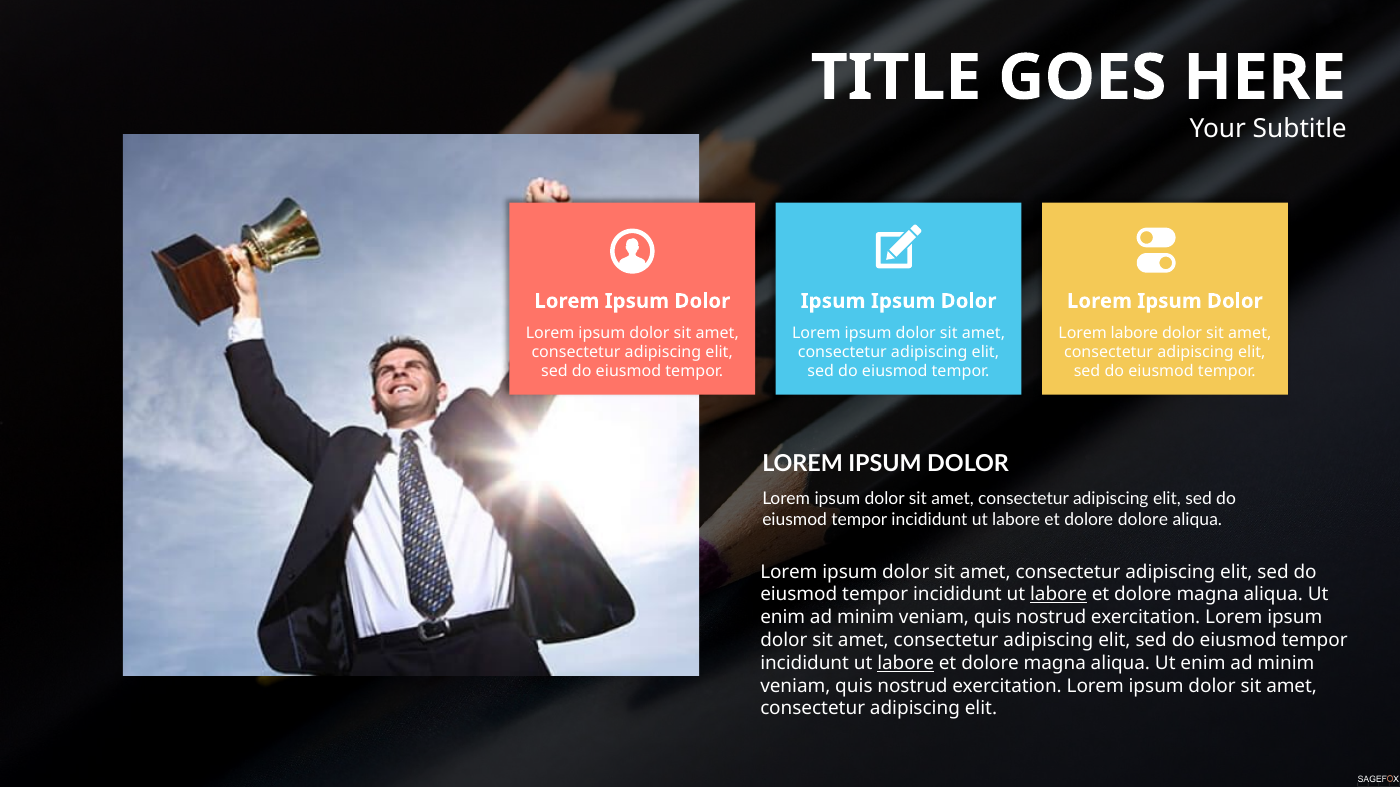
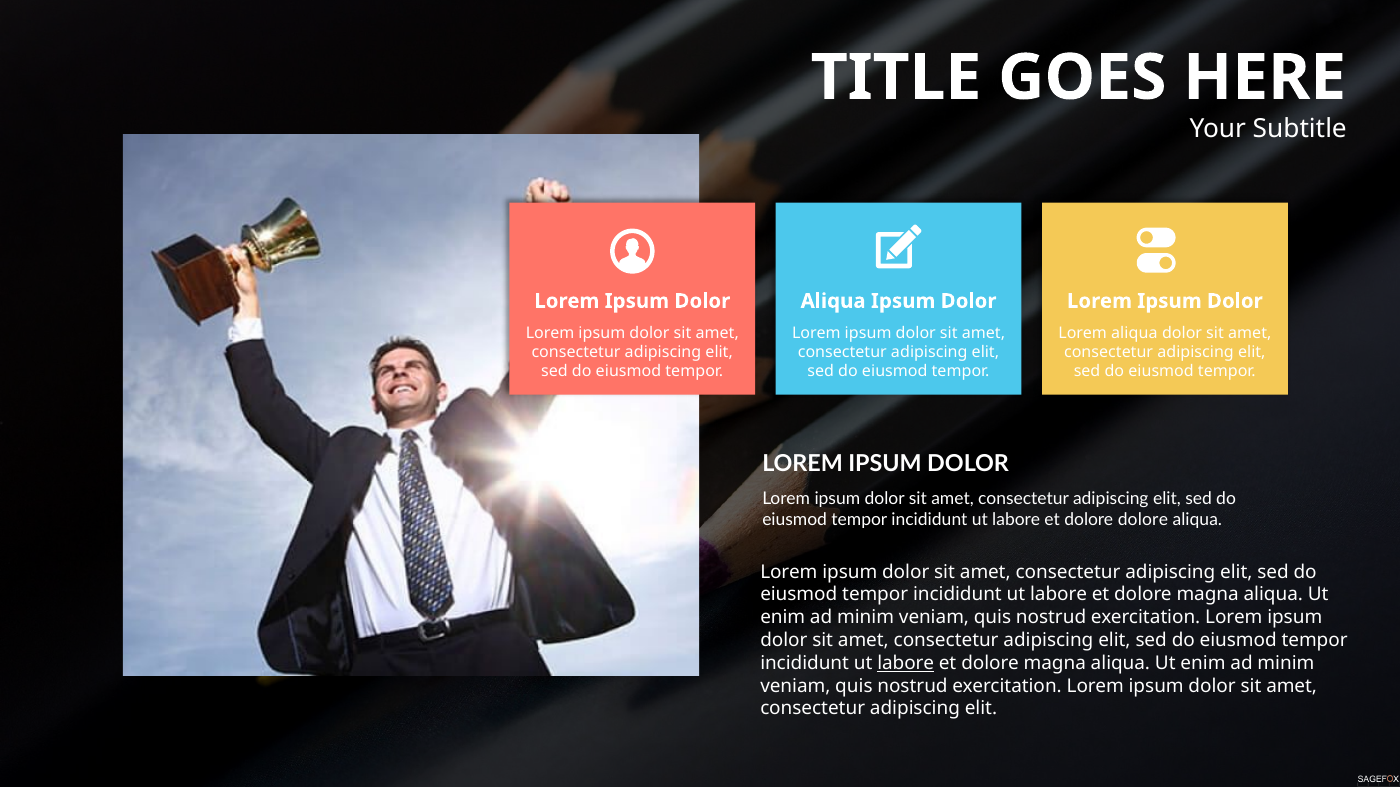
Ipsum at (833, 301): Ipsum -> Aliqua
Lorem labore: labore -> aliqua
labore at (1059, 595) underline: present -> none
